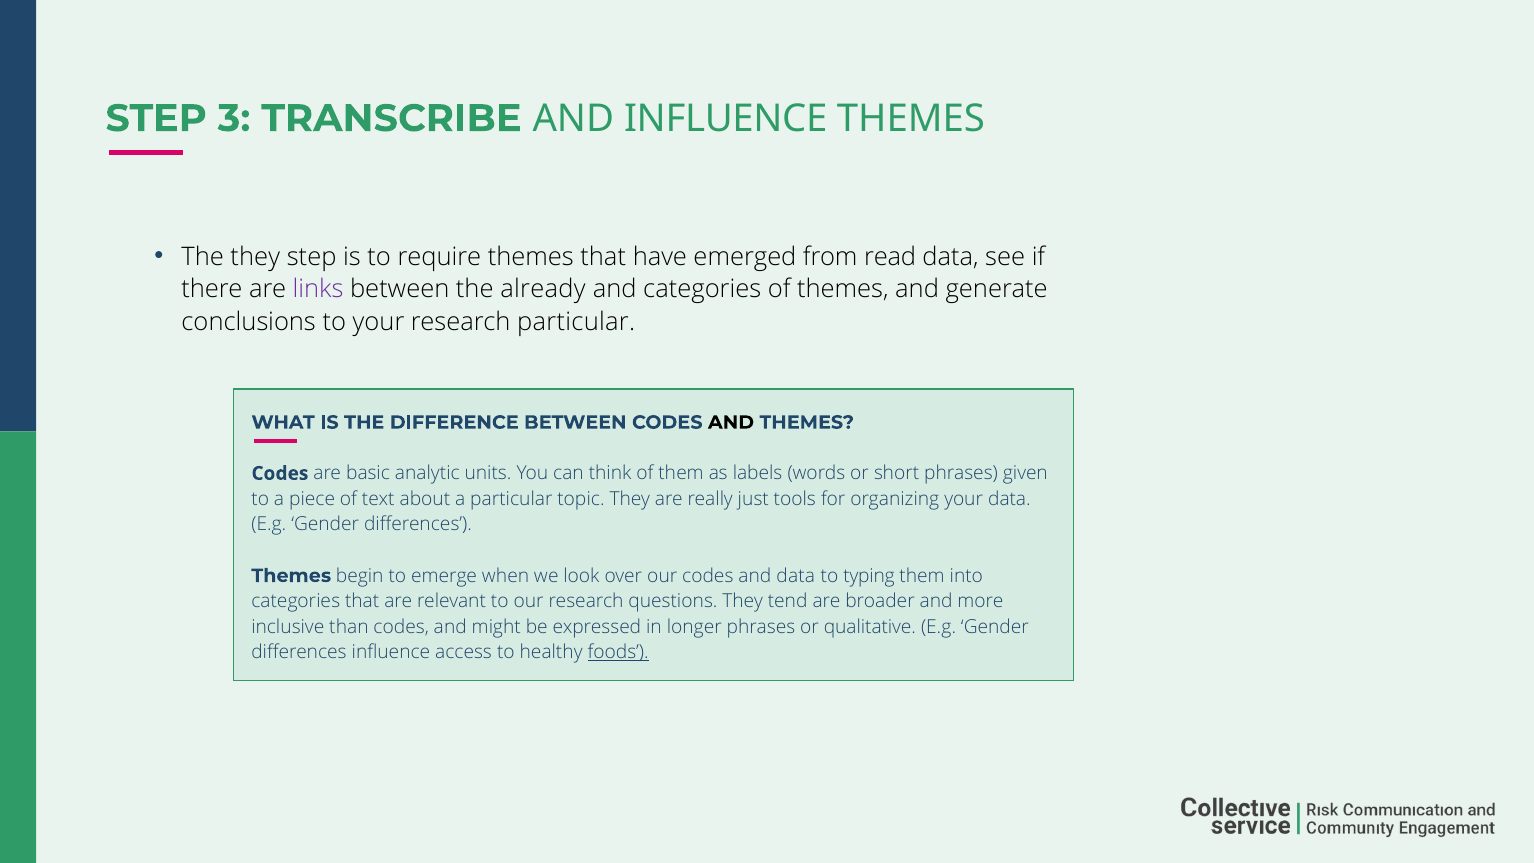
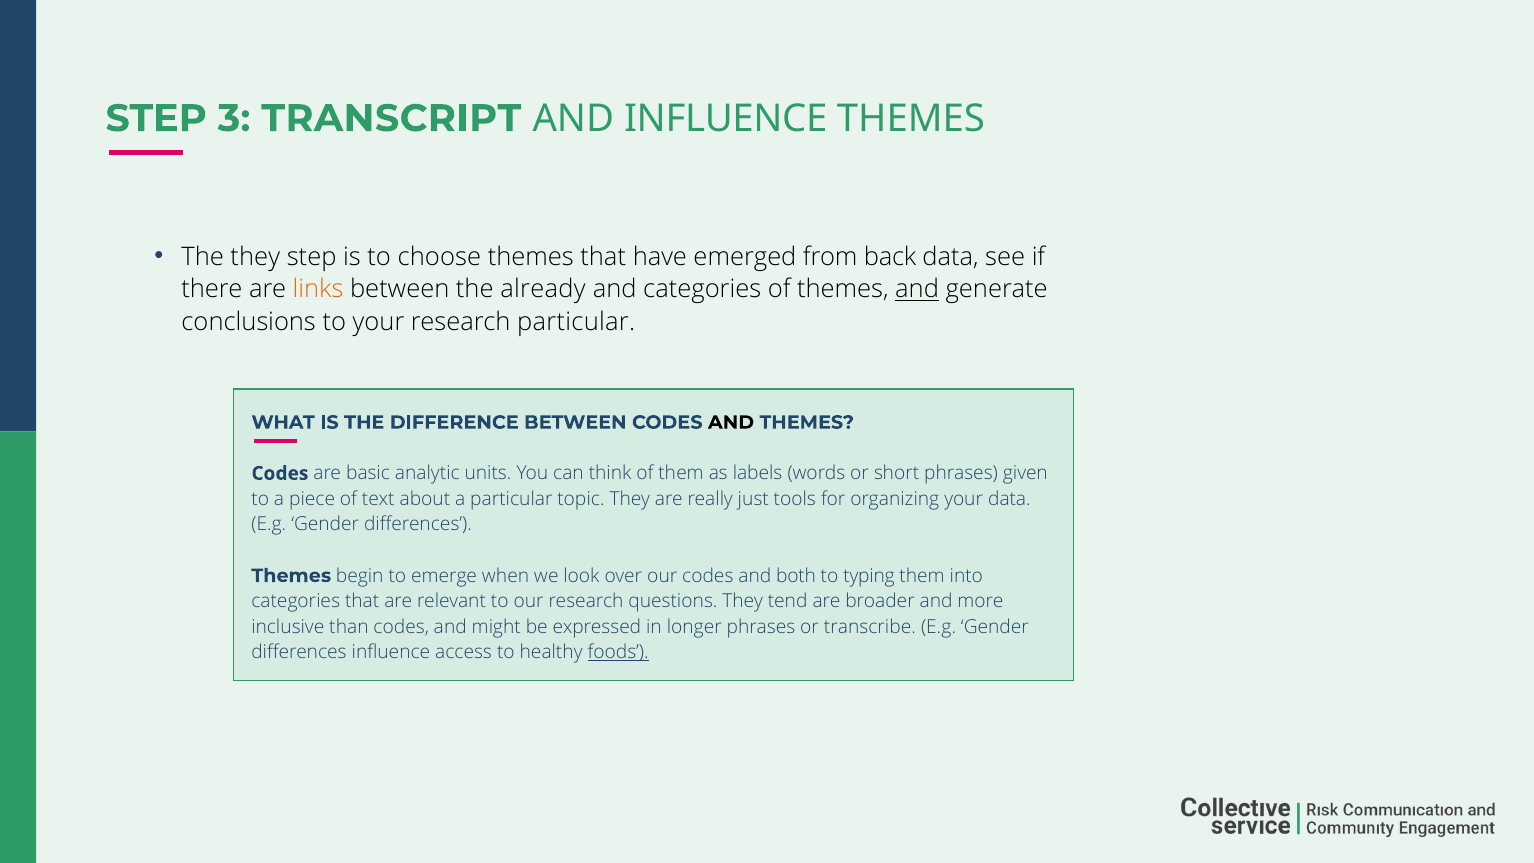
TRANSCRIBE: TRANSCRIBE -> TRANSCRIPT
require: require -> choose
read: read -> back
links colour: purple -> orange
and at (917, 289) underline: none -> present
and data: data -> both
qualitative: qualitative -> transcribe
